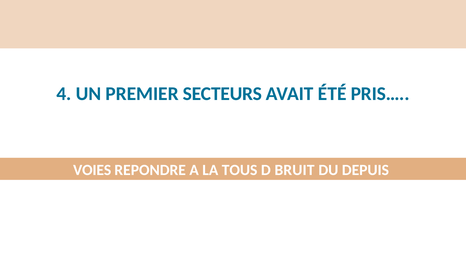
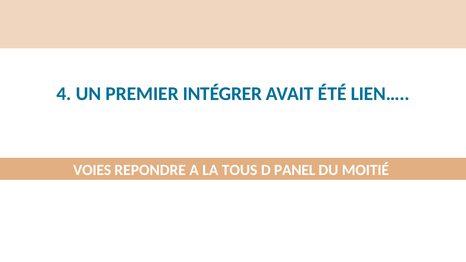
SECTEURS: SECTEURS -> INTÉGRER
PRIS…: PRIS… -> LIEN…
BRUIT: BRUIT -> PANEL
DEPUIS: DEPUIS -> MOITIÉ
